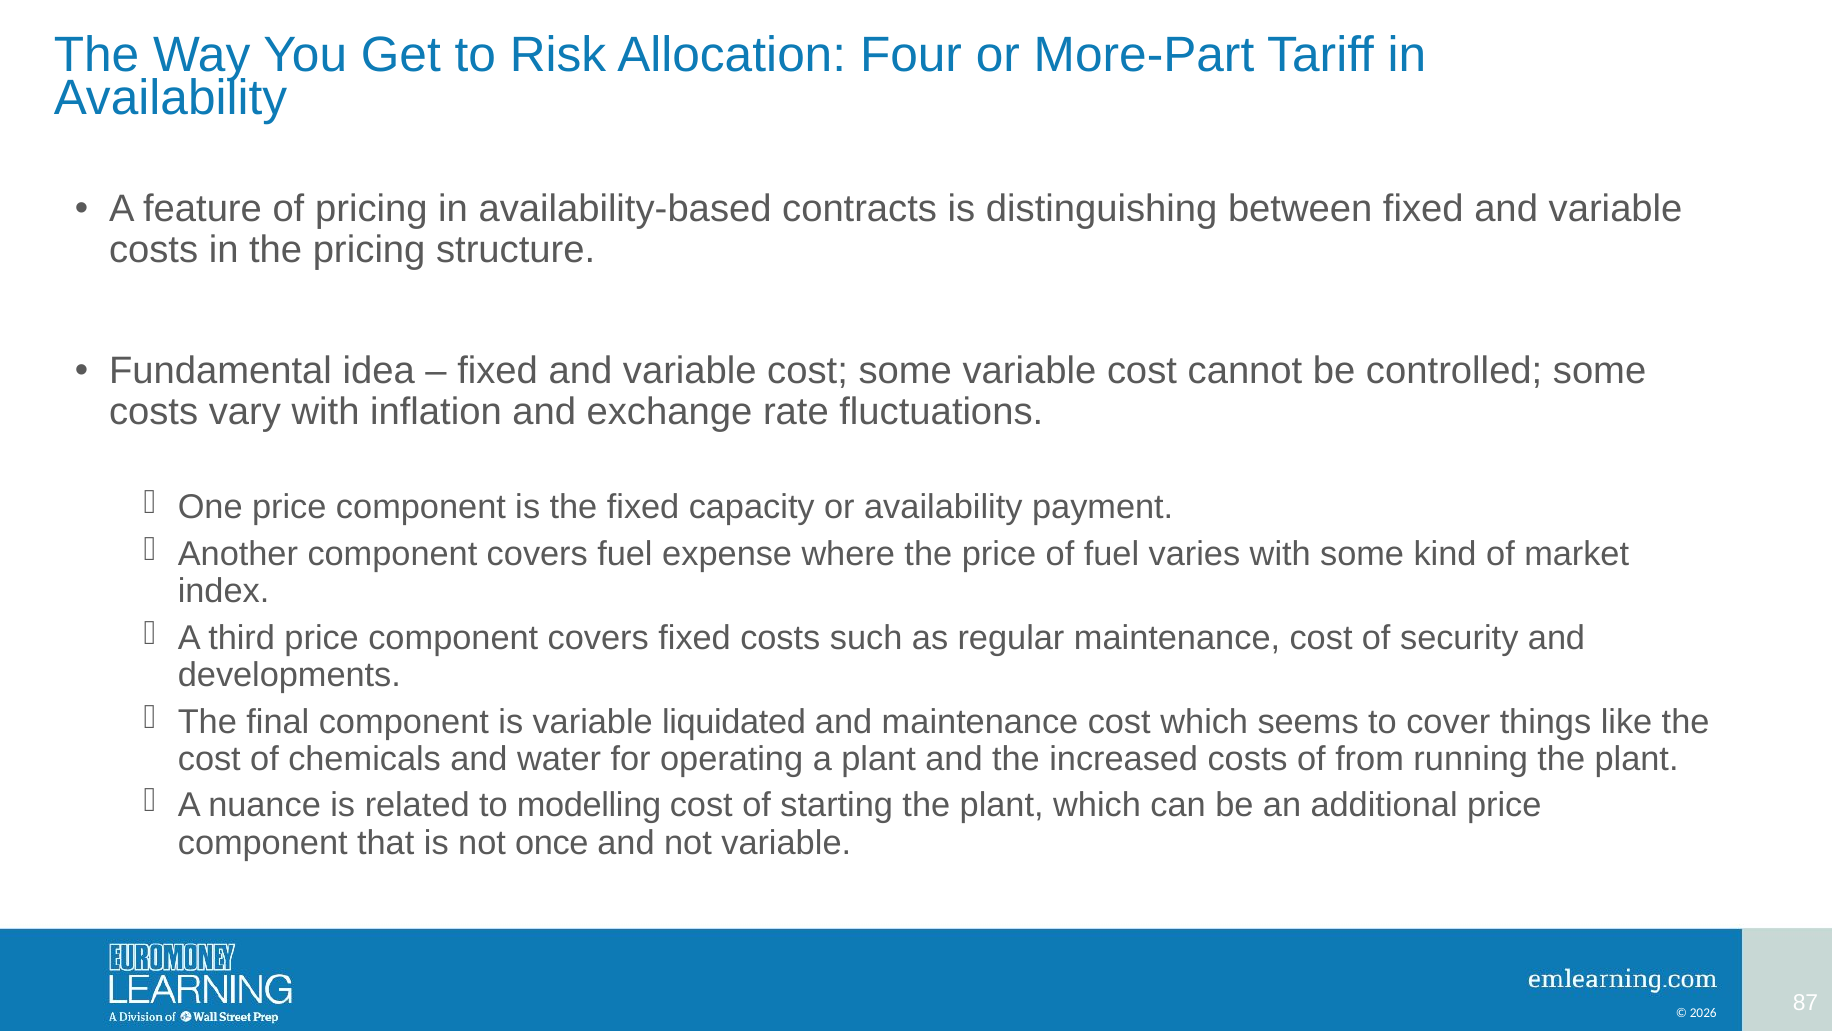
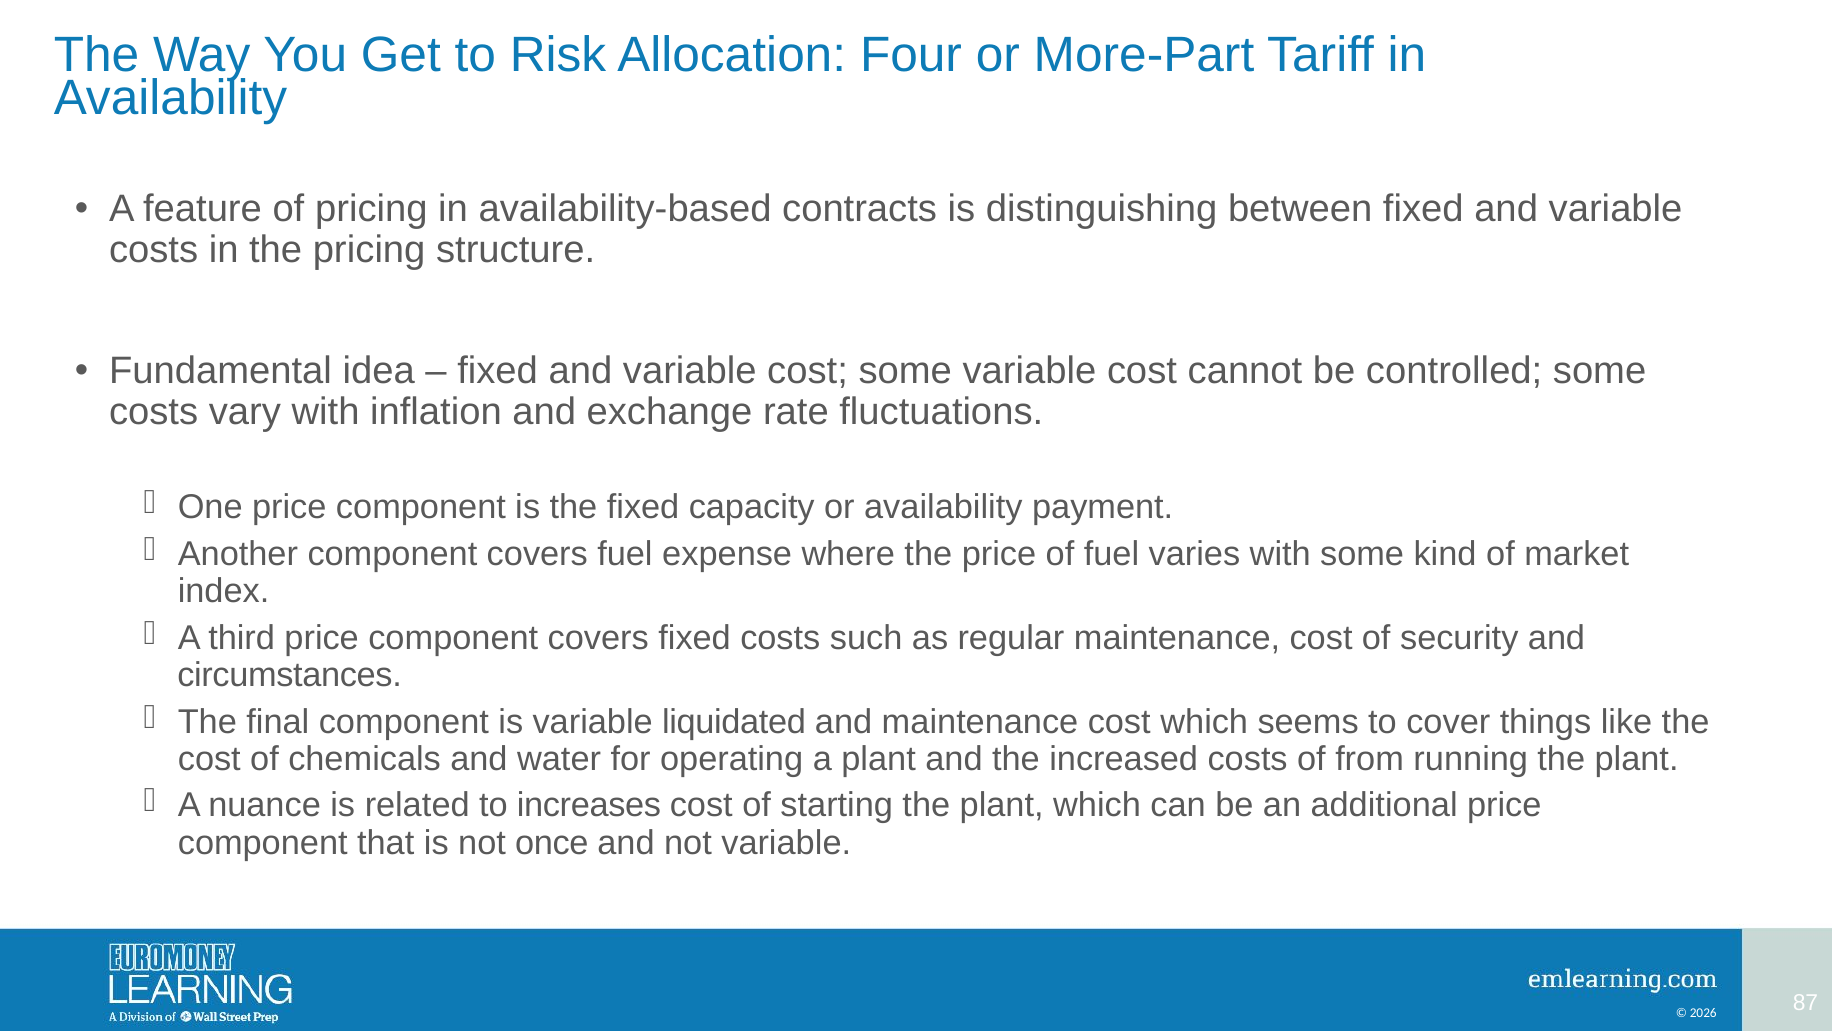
developments: developments -> circumstances
modelling: modelling -> increases
